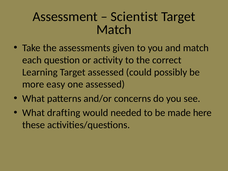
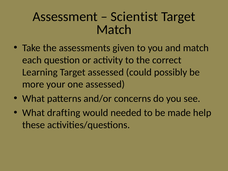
easy: easy -> your
here: here -> help
